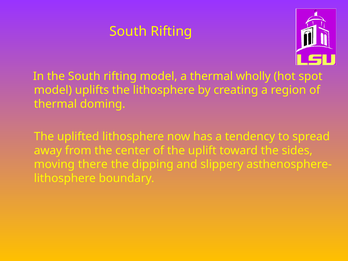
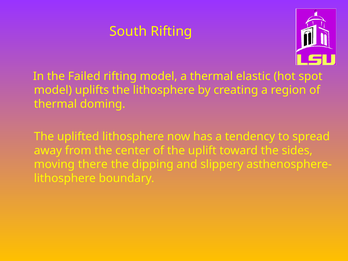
the South: South -> Failed
wholly: wholly -> elastic
